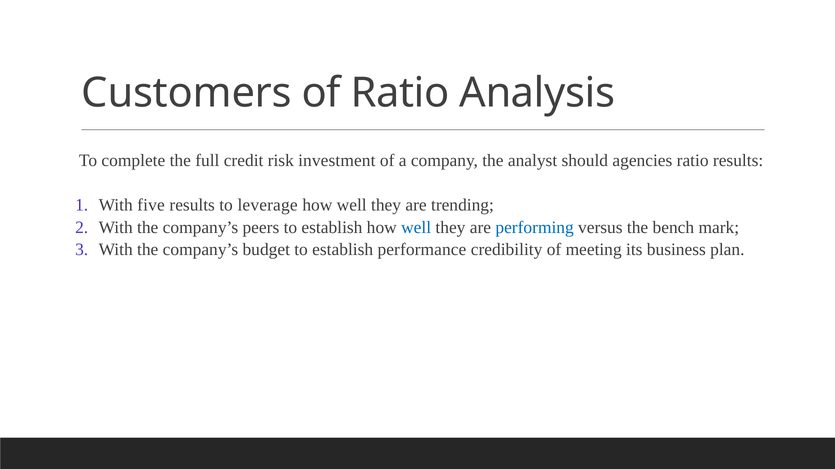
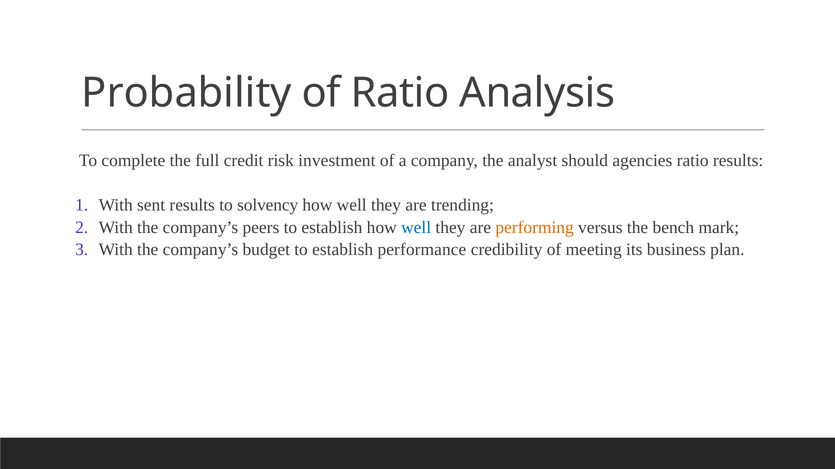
Customers: Customers -> Probability
five: five -> sent
leverage: leverage -> solvency
performing colour: blue -> orange
